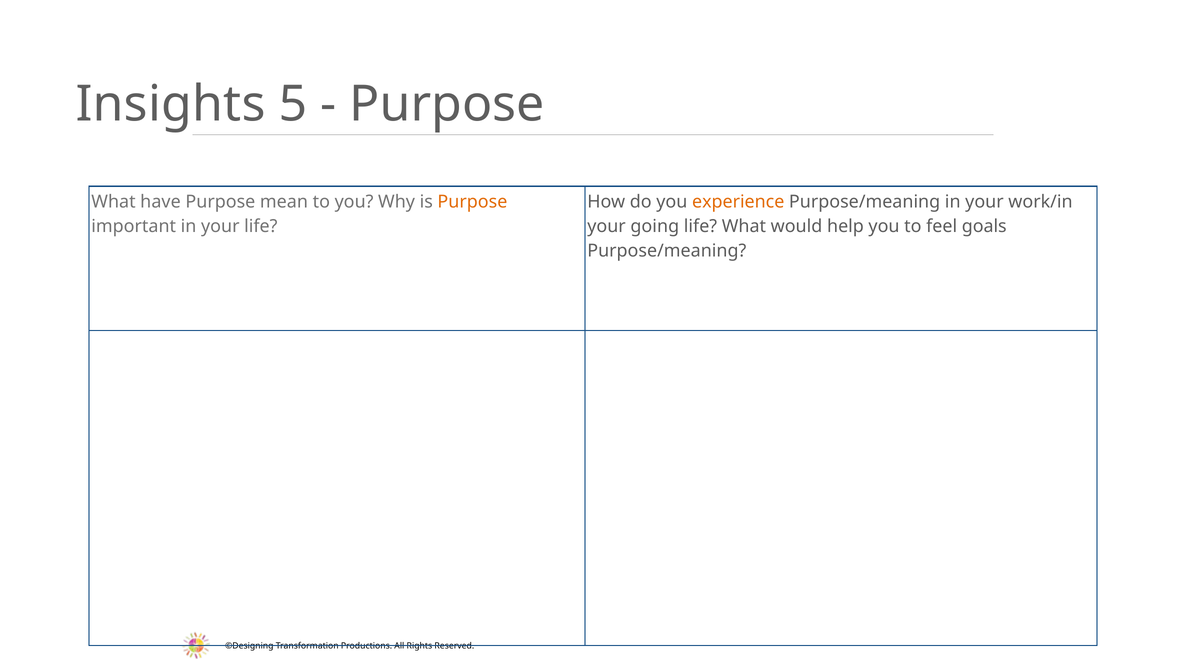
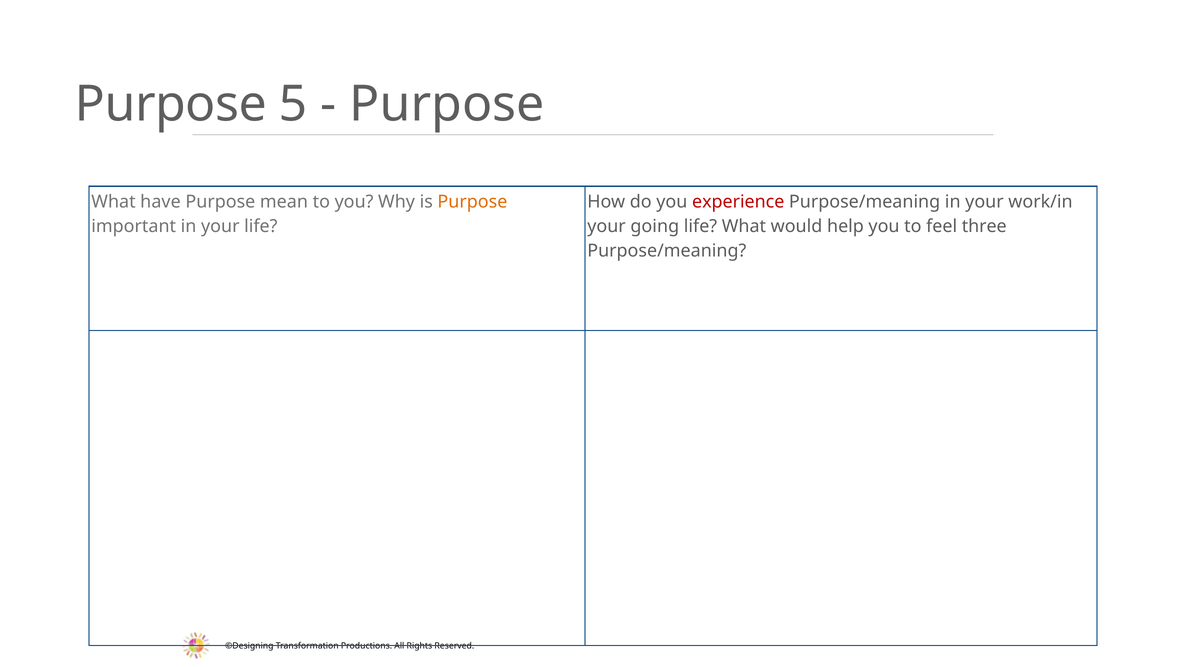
Insights at (171, 104): Insights -> Purpose
experience colour: orange -> red
goals: goals -> three
